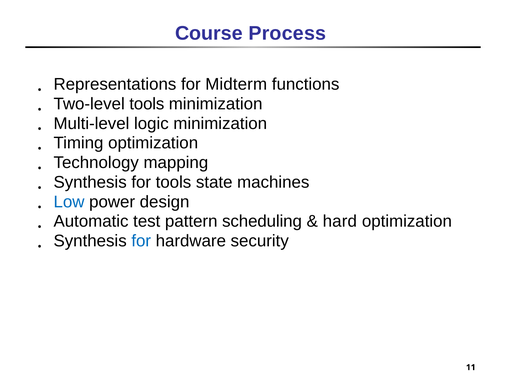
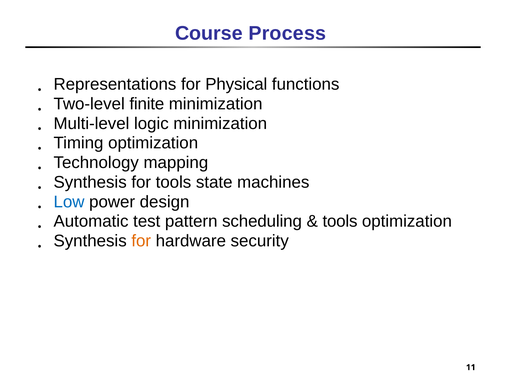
Midterm: Midterm -> Physical
Two-level tools: tools -> finite
hard at (340, 221): hard -> tools
for at (141, 241) colour: blue -> orange
